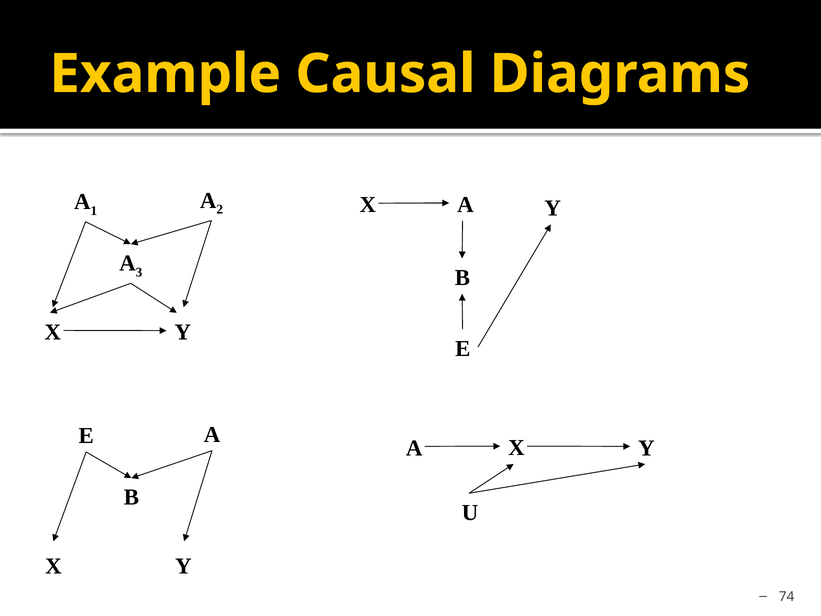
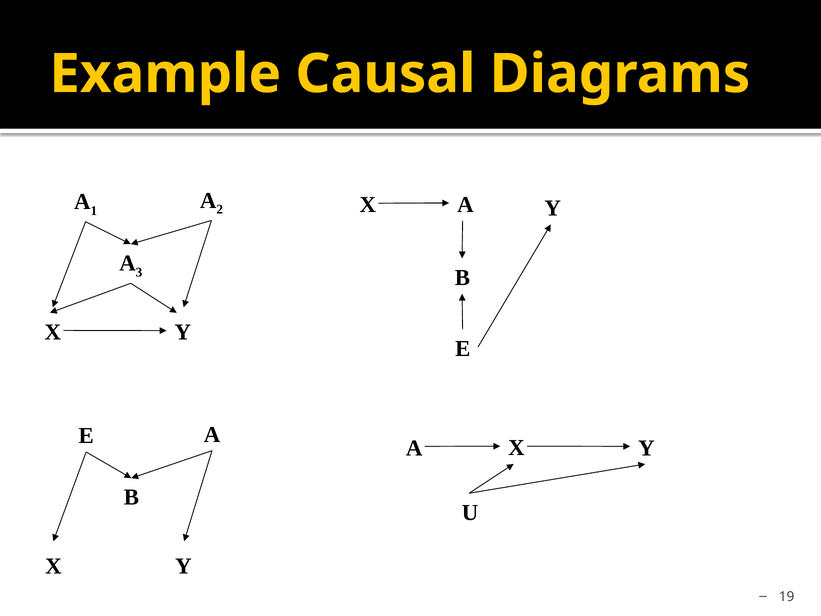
74: 74 -> 19
